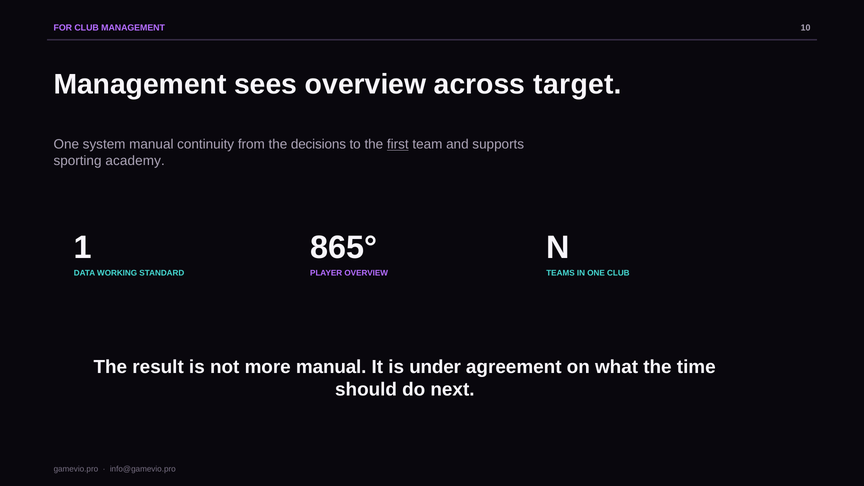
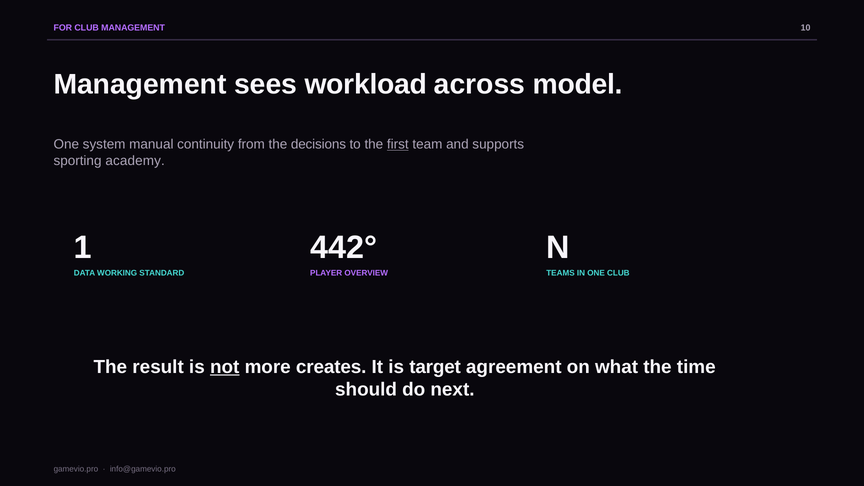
sees overview: overview -> workload
target: target -> model
865°: 865° -> 442°
not underline: none -> present
more manual: manual -> creates
under: under -> target
